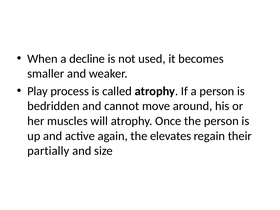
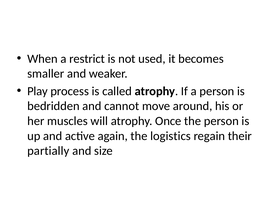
decline: decline -> restrict
elevates: elevates -> logistics
